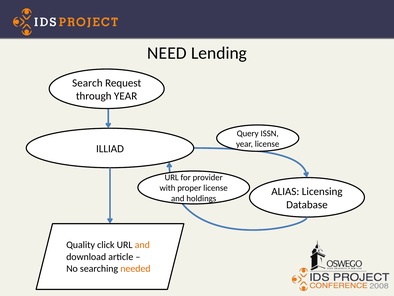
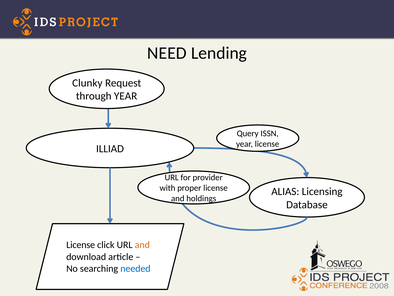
Search: Search -> Clunky
Quality at (81, 245): Quality -> License
needed colour: orange -> blue
